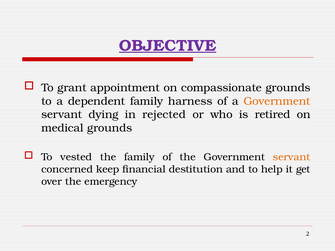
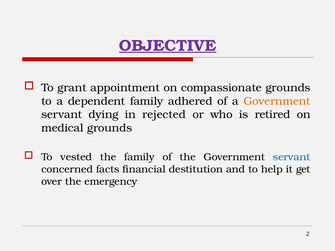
harness: harness -> adhered
servant at (292, 157) colour: orange -> blue
keep: keep -> facts
